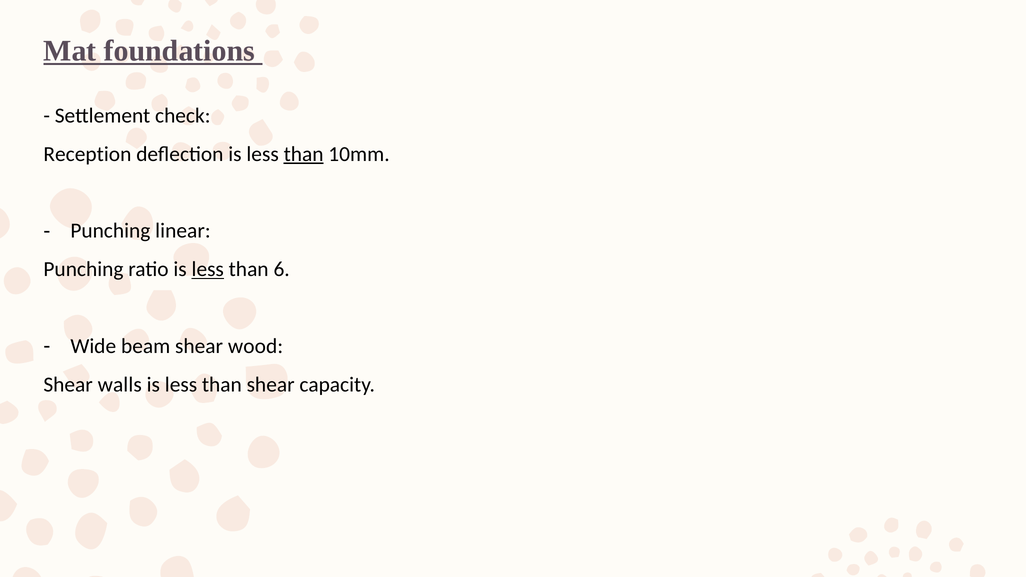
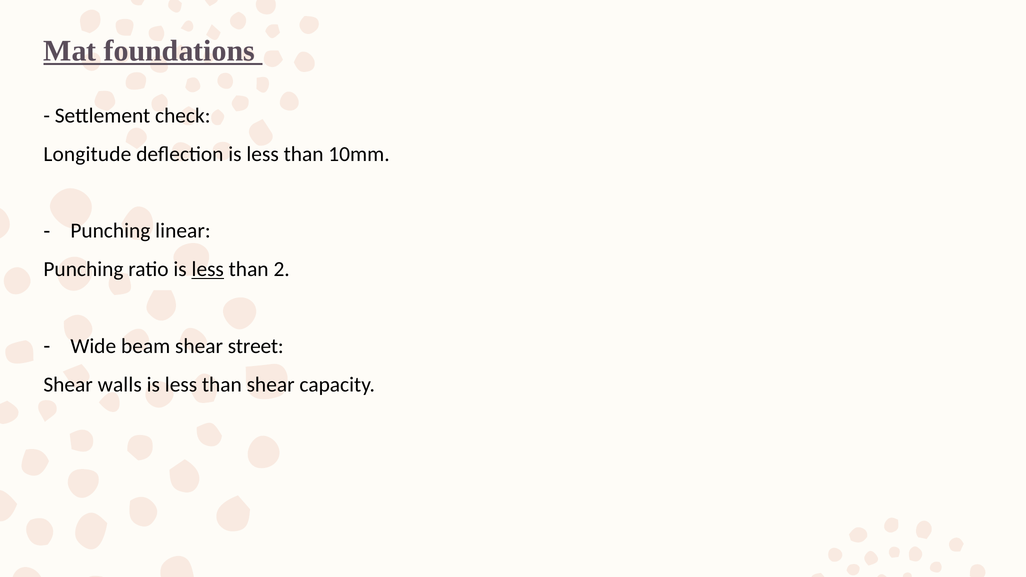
Reception: Reception -> Longitude
than at (304, 154) underline: present -> none
6: 6 -> 2
wood: wood -> street
